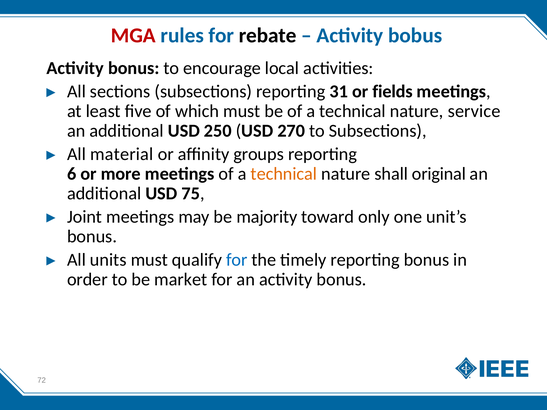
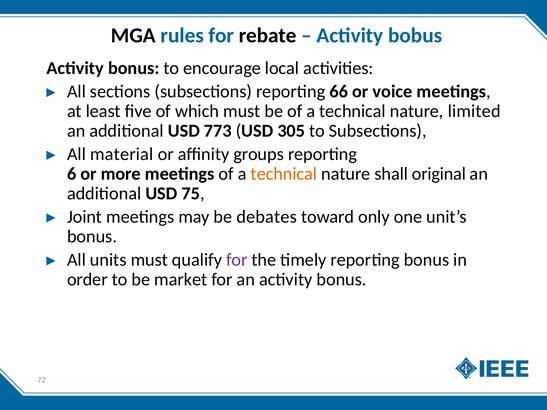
MGA colour: red -> black
31: 31 -> 66
fields: fields -> voice
service: service -> limited
250: 250 -> 773
270: 270 -> 305
majority: majority -> debates
for at (237, 260) colour: blue -> purple
